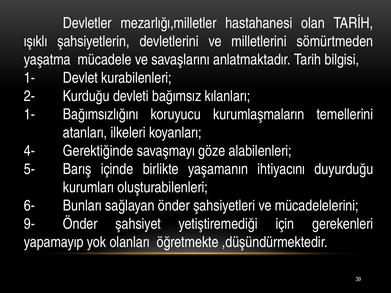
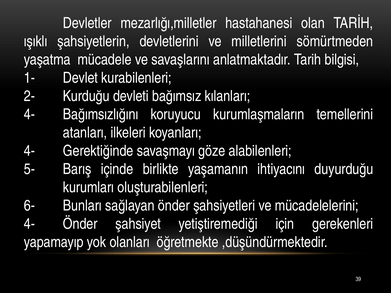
1- at (29, 115): 1- -> 4-
9- at (29, 224): 9- -> 4-
